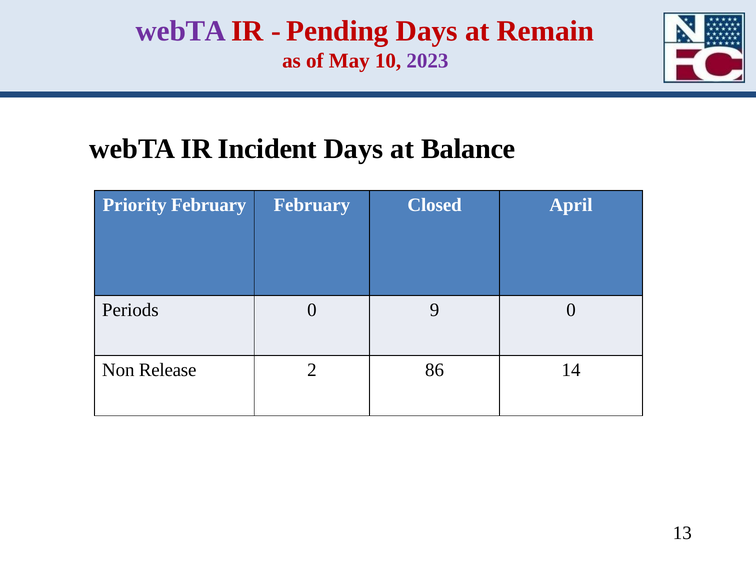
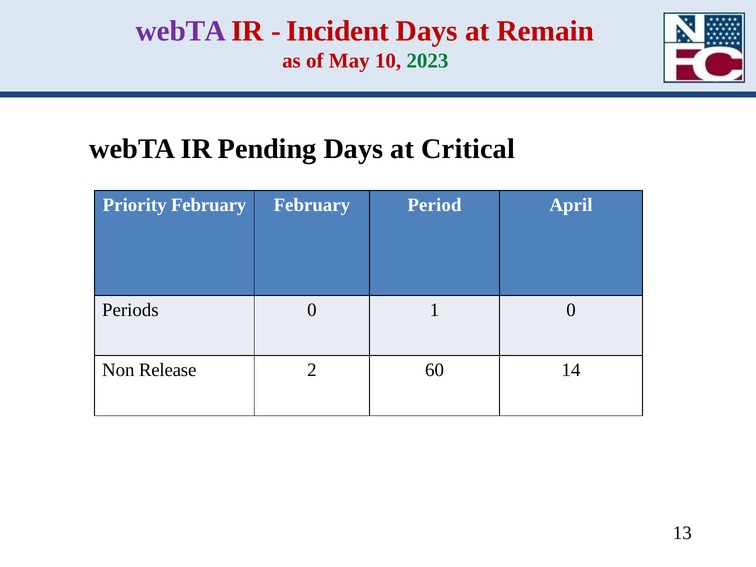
Pending: Pending -> Incident
2023 colour: purple -> green
Incident: Incident -> Pending
Balance: Balance -> Critical
Closed: Closed -> Period
9: 9 -> 1
86: 86 -> 60
